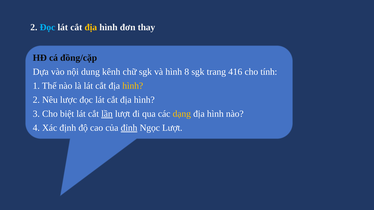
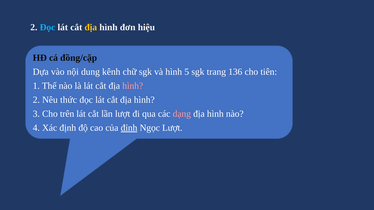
thay: thay -> hiệu
8: 8 -> 5
416: 416 -> 136
tính: tính -> tiên
hình at (133, 86) colour: yellow -> pink
lược: lược -> thức
biệt: biệt -> trên
lần underline: present -> none
dạng colour: yellow -> pink
